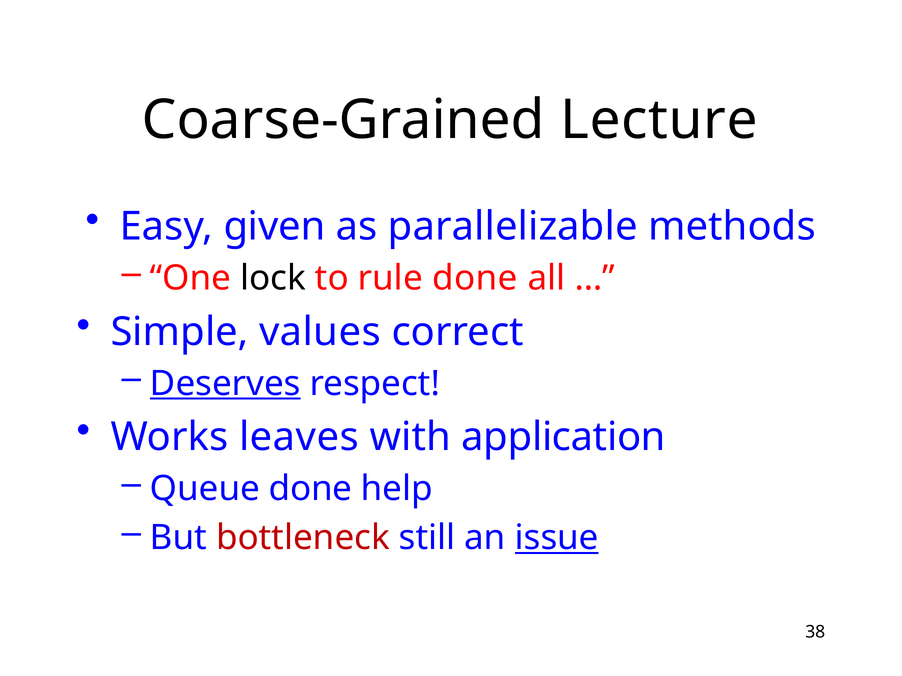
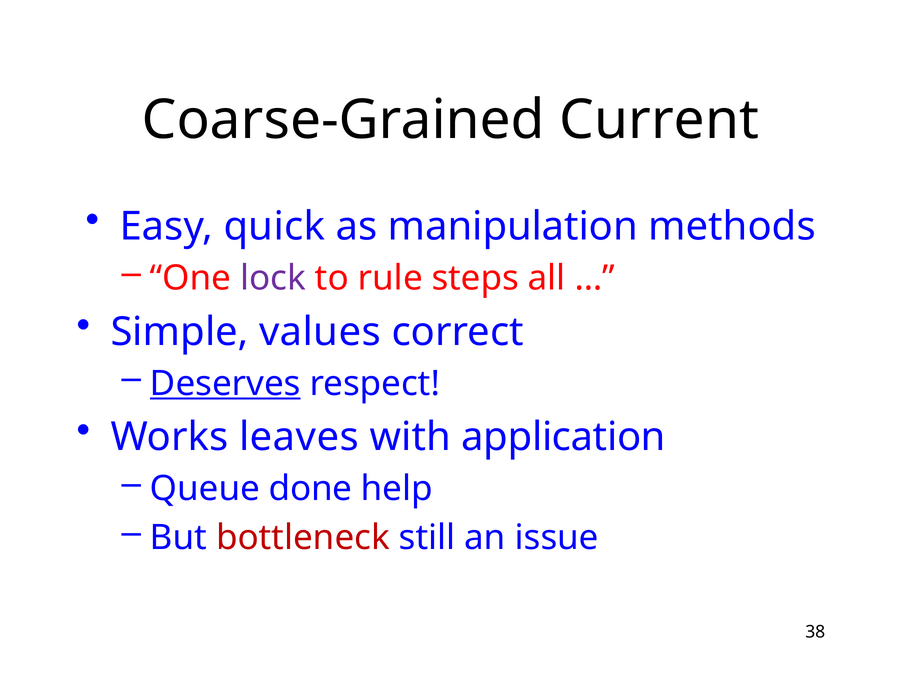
Lecture: Lecture -> Current
given: given -> quick
parallelizable: parallelizable -> manipulation
lock colour: black -> purple
rule done: done -> steps
issue underline: present -> none
